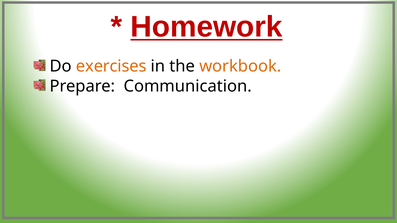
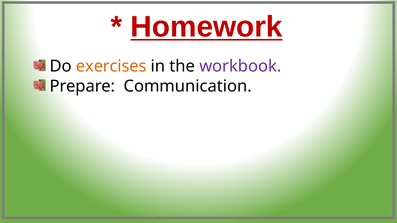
workbook colour: orange -> purple
